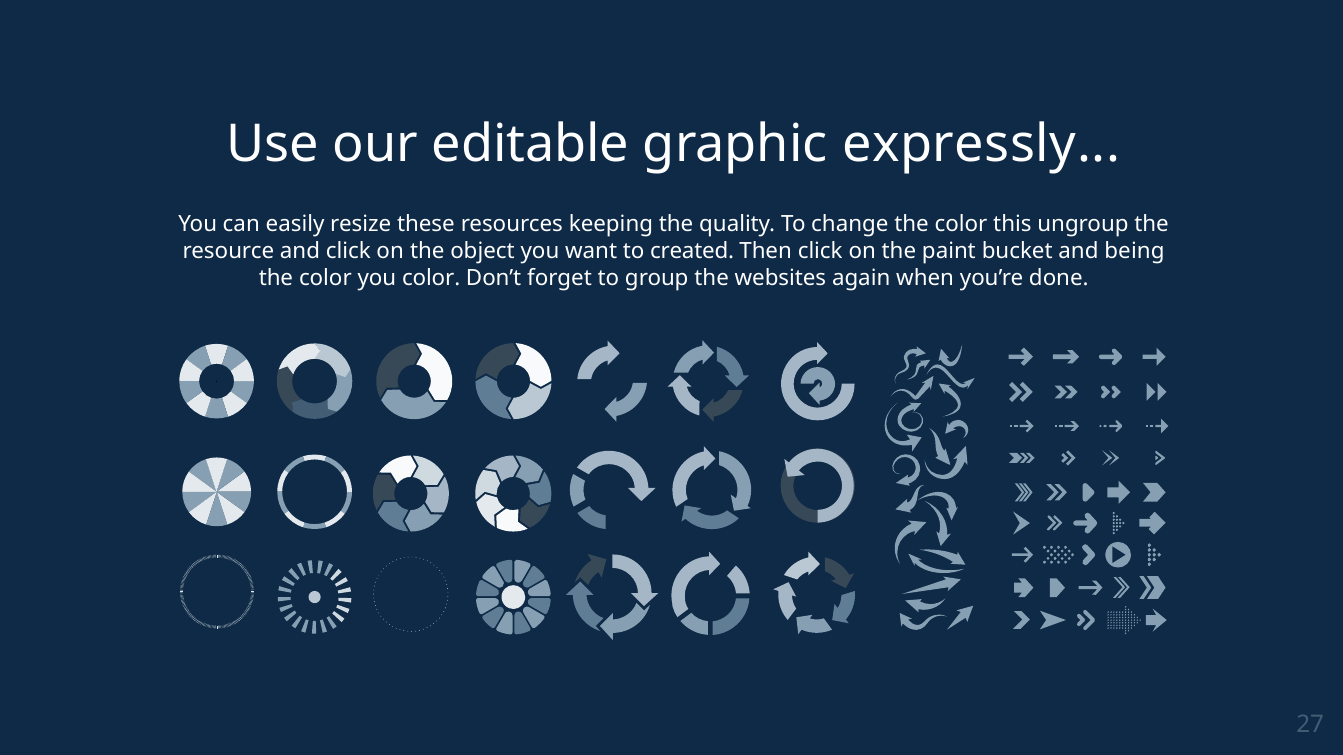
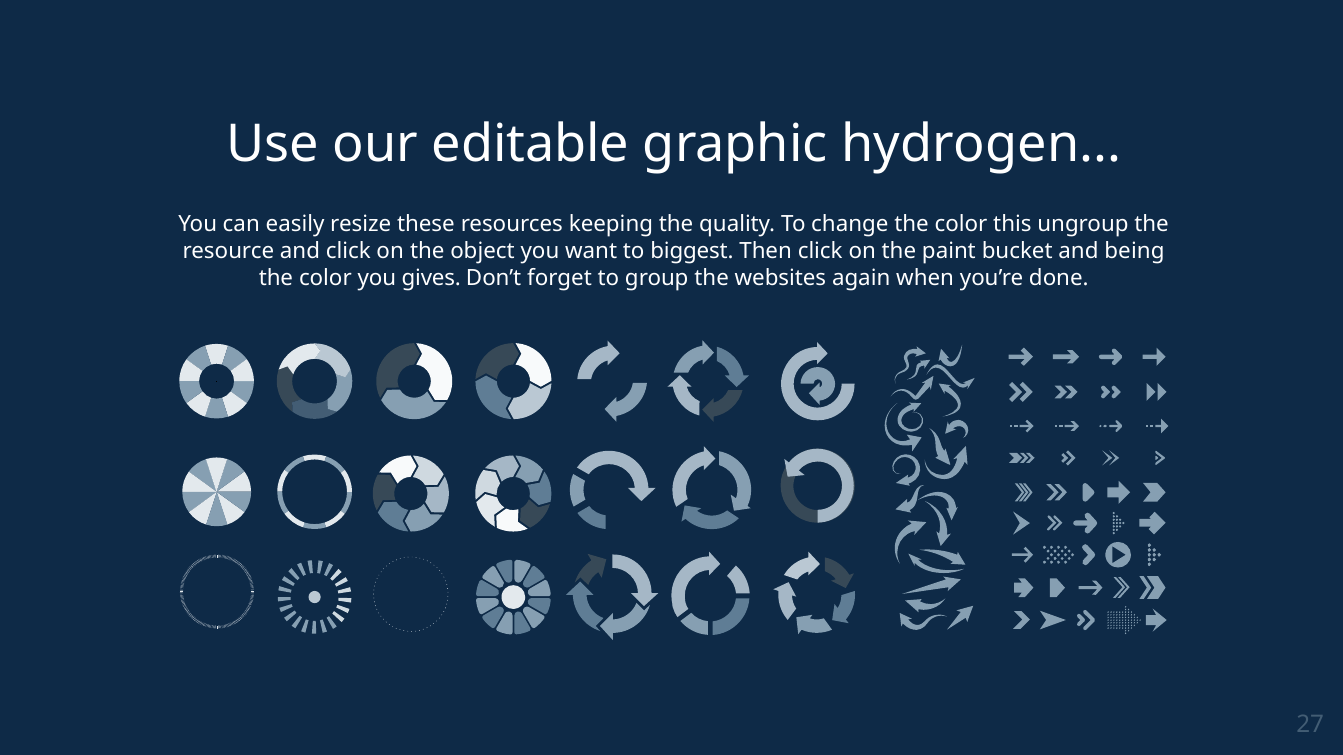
expressly: expressly -> hydrogen
created: created -> biggest
you color: color -> gives
